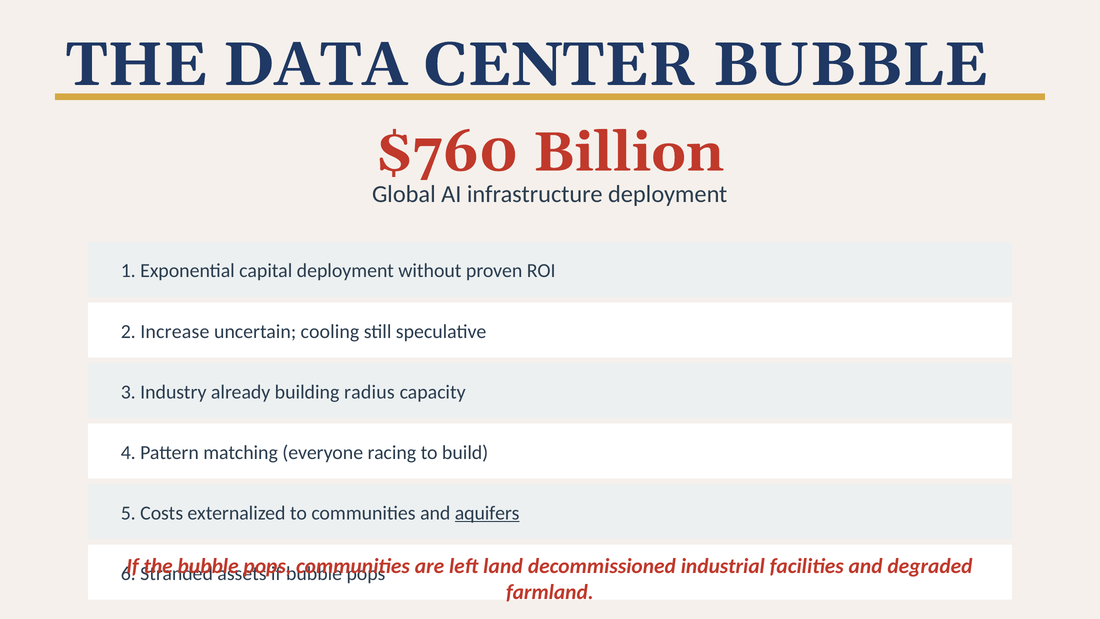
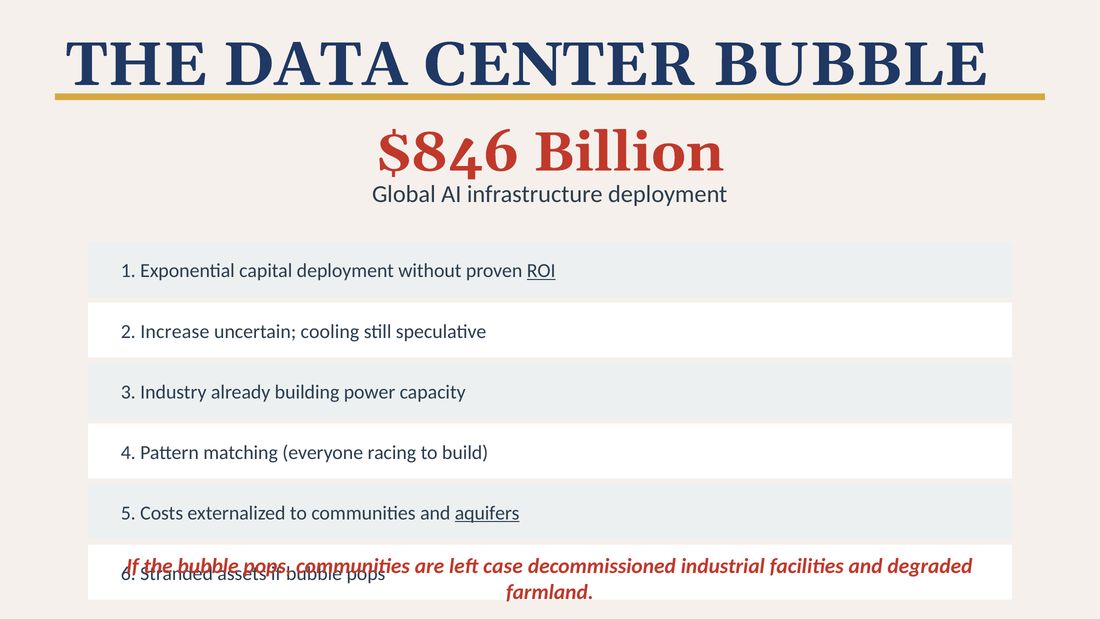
$760: $760 -> $846
ROI underline: none -> present
radius: radius -> power
land: land -> case
